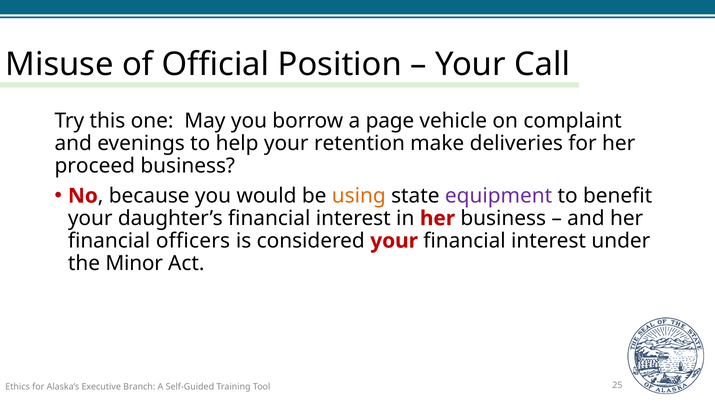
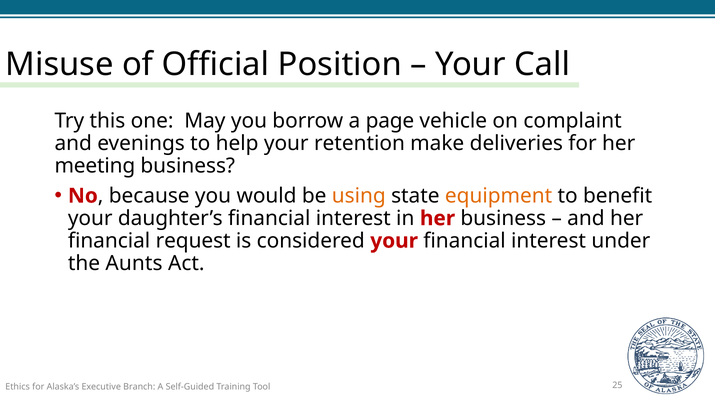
proceed: proceed -> meeting
equipment colour: purple -> orange
officers: officers -> request
Minor: Minor -> Aunts
